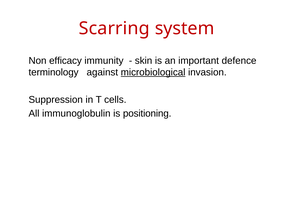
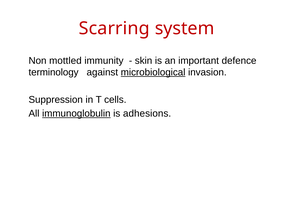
efficacy: efficacy -> mottled
immunoglobulin underline: none -> present
positioning: positioning -> adhesions
